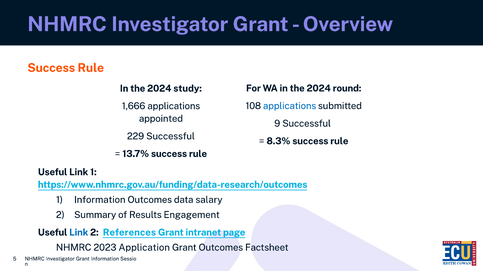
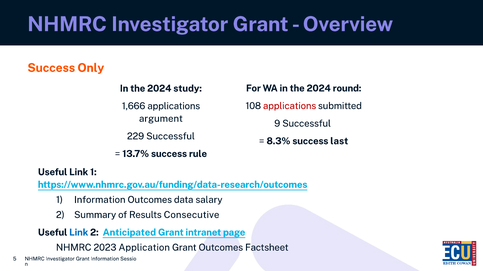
Rule at (91, 68): Rule -> Only
applications at (290, 106) colour: blue -> red
appointed: appointed -> argument
8.3% success rule: rule -> last
Engagement: Engagement -> Consecutive
References: References -> Anticipated
